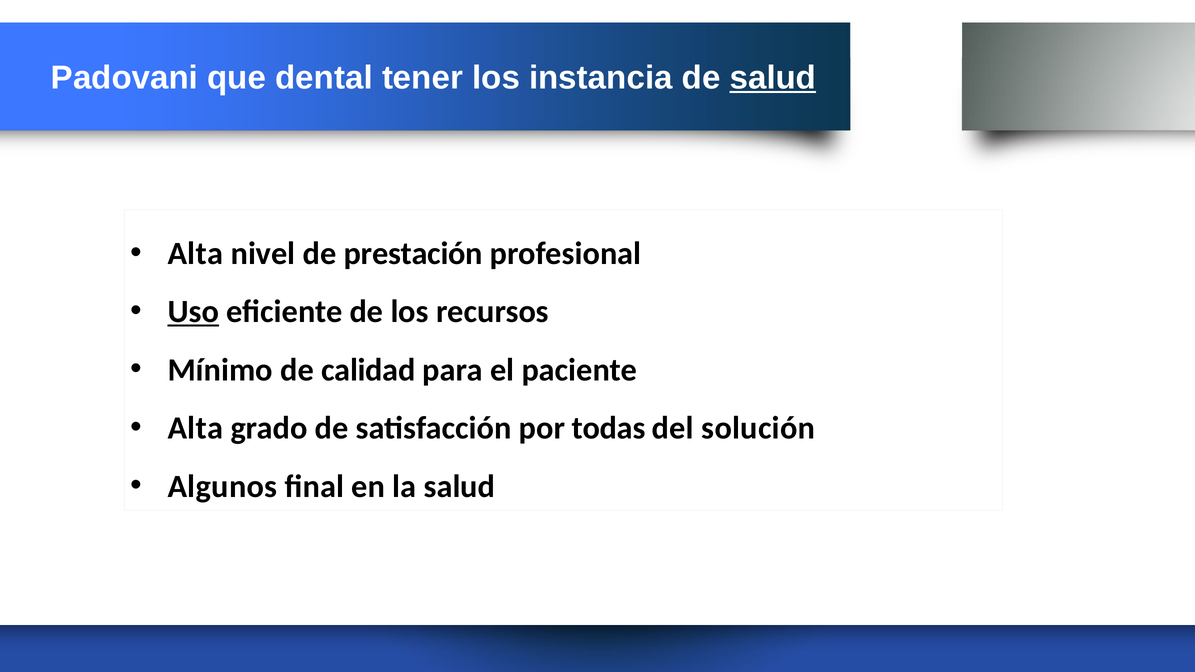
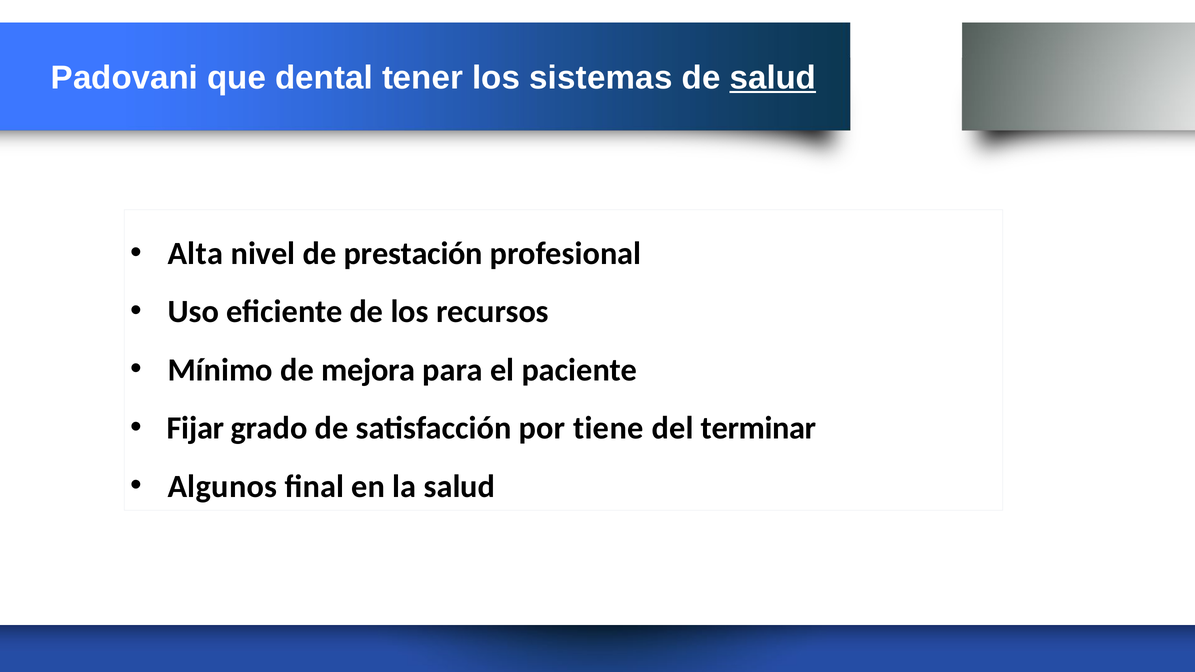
instancia: instancia -> sistemas
Uso underline: present -> none
calidad: calidad -> mejora
Alta at (195, 428): Alta -> Fijar
todas: todas -> tiene
solución: solución -> terminar
